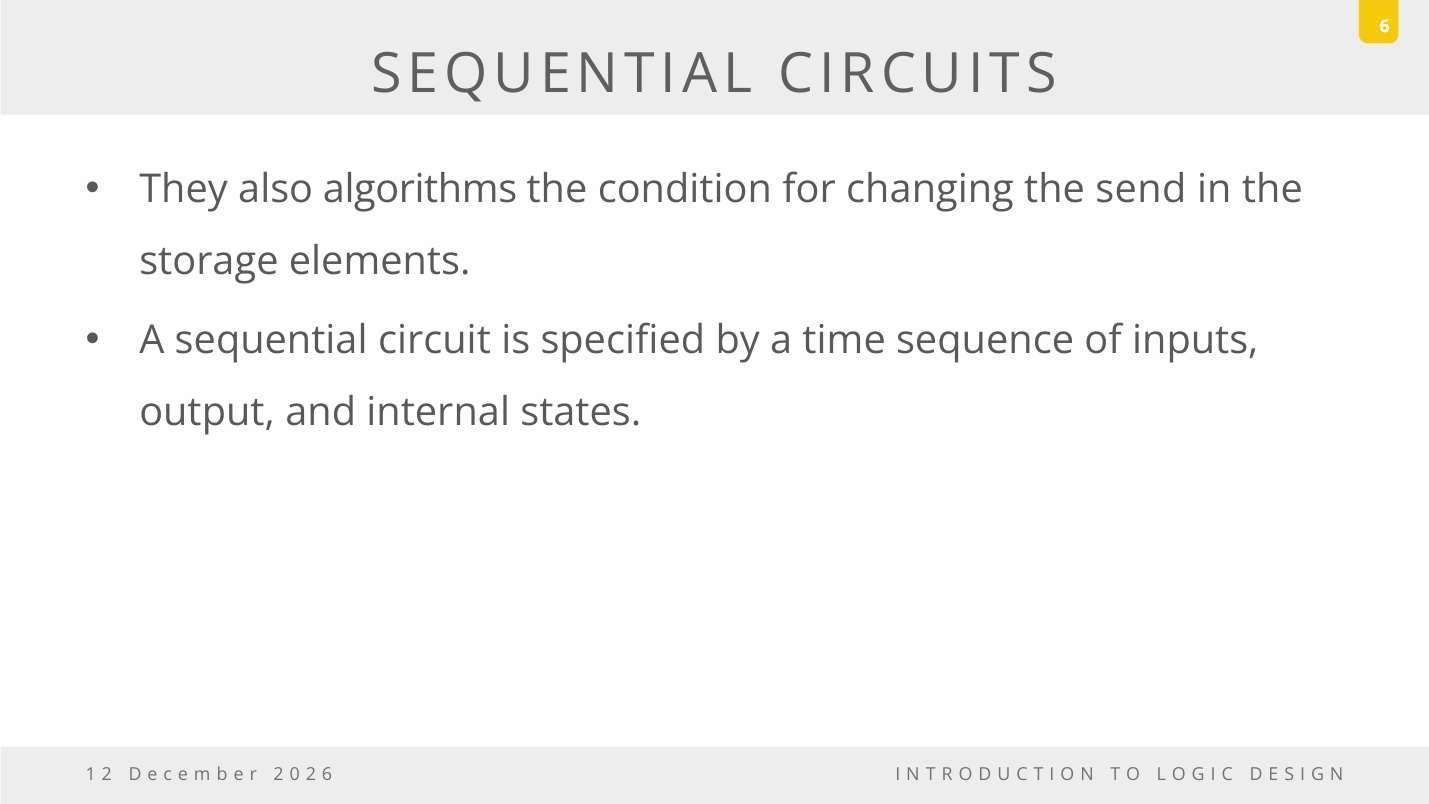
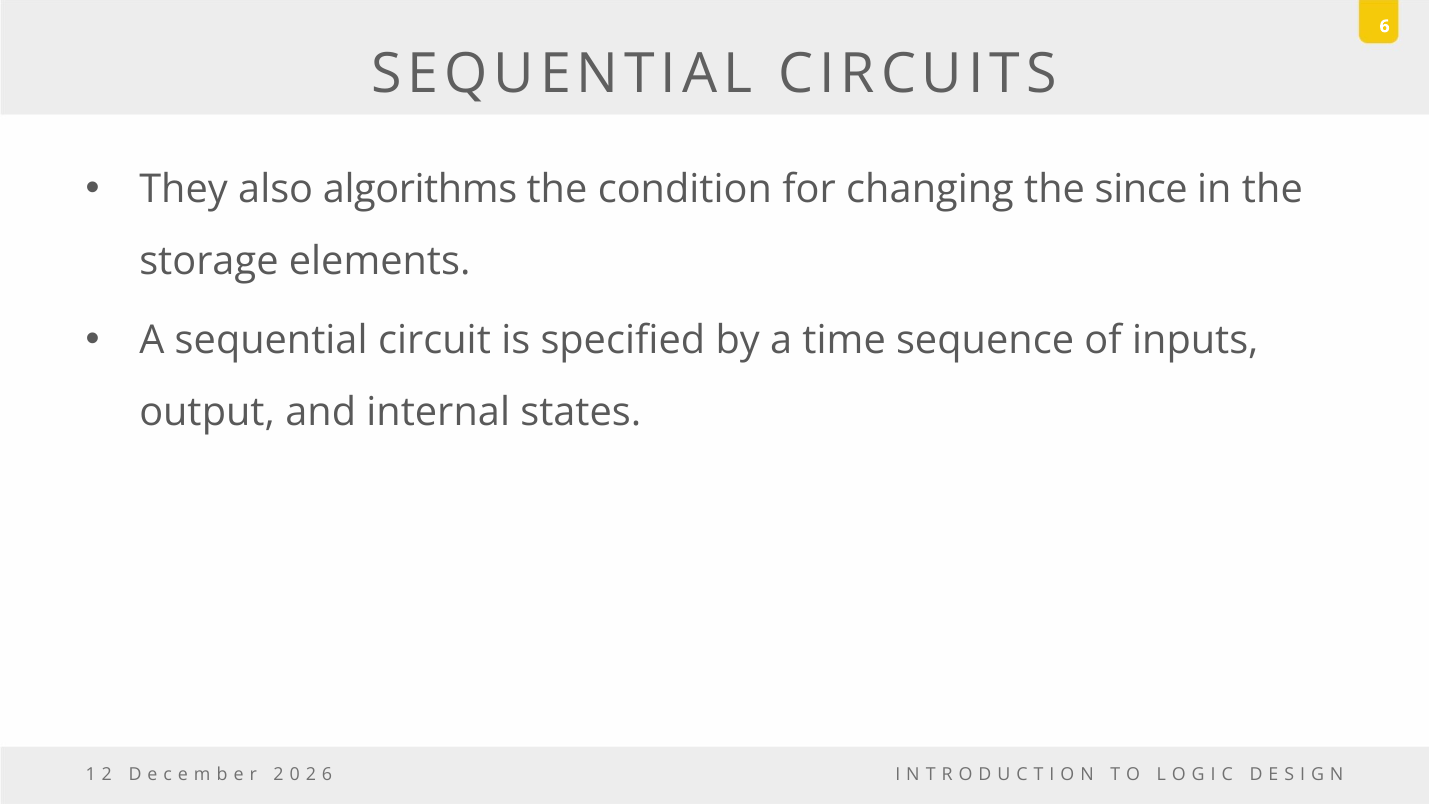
send: send -> since
